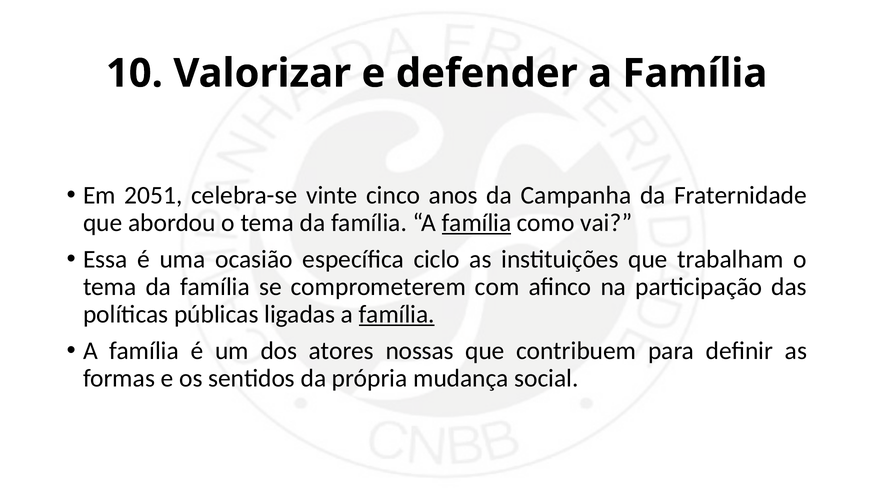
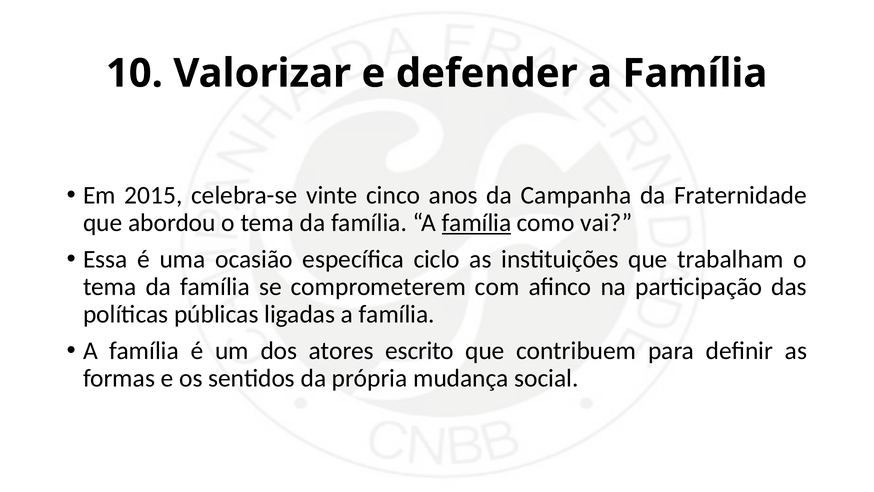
2051: 2051 -> 2015
família at (397, 314) underline: present -> none
nossas: nossas -> escrito
